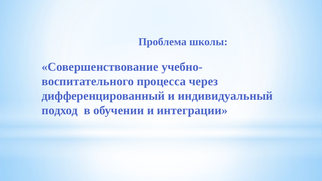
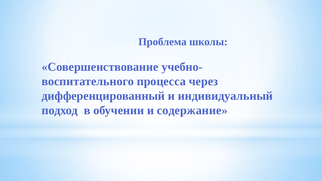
интеграции: интеграции -> содержание
